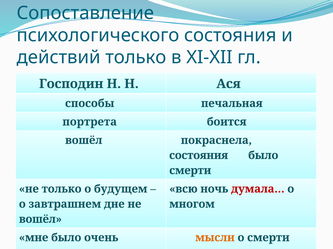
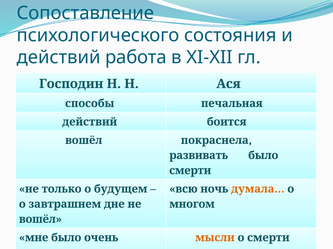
действий только: только -> работа
портрета at (90, 122): портрета -> действий
состояния at (199, 156): состояния -> развивать
думала… colour: red -> orange
